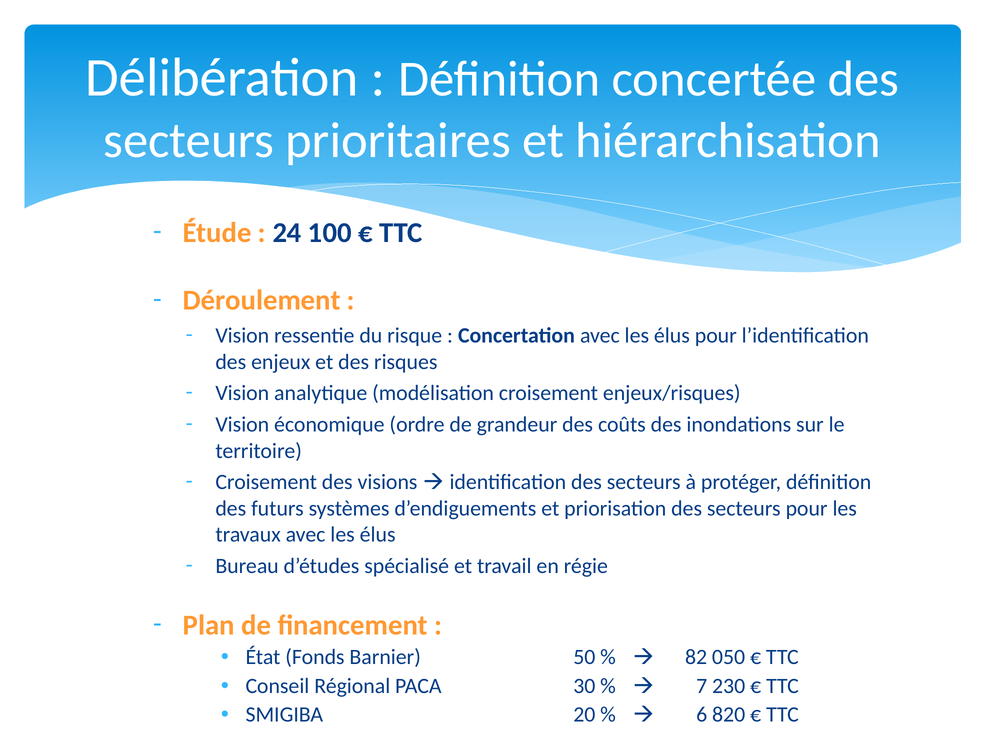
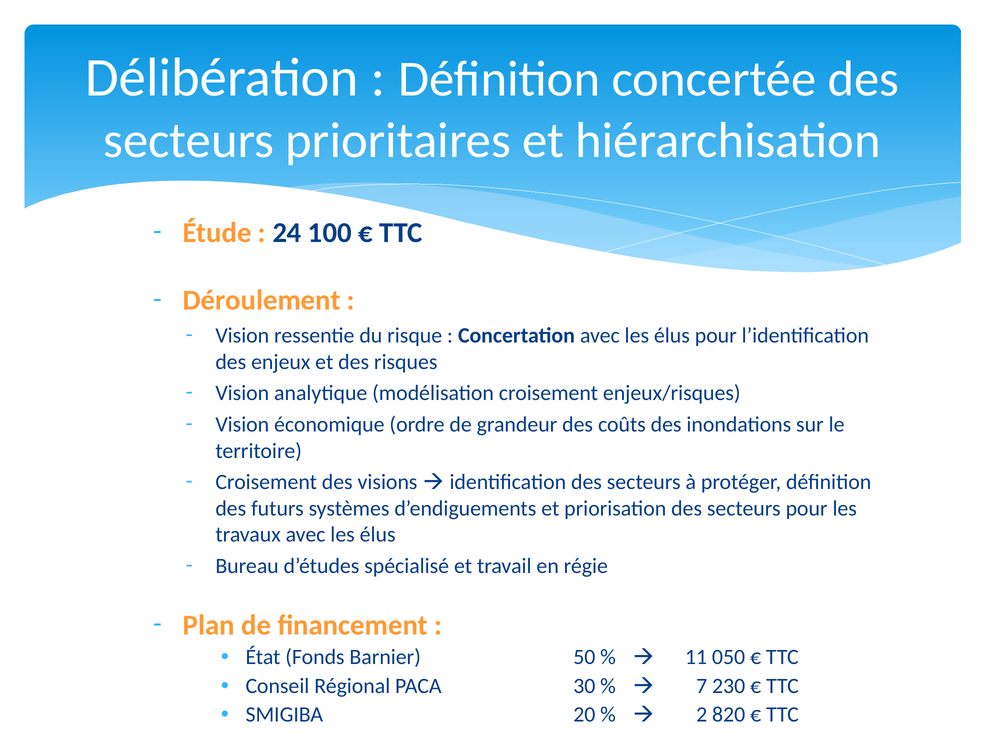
82: 82 -> 11
6: 6 -> 2
